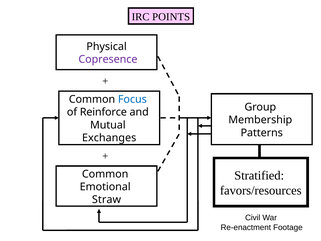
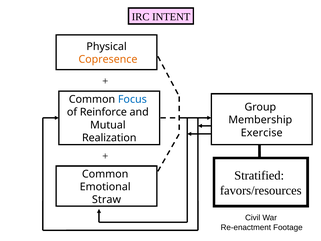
POINTS: POINTS -> INTENT
Copresence colour: purple -> orange
Patterns: Patterns -> Exercise
Exchanges: Exchanges -> Realization
